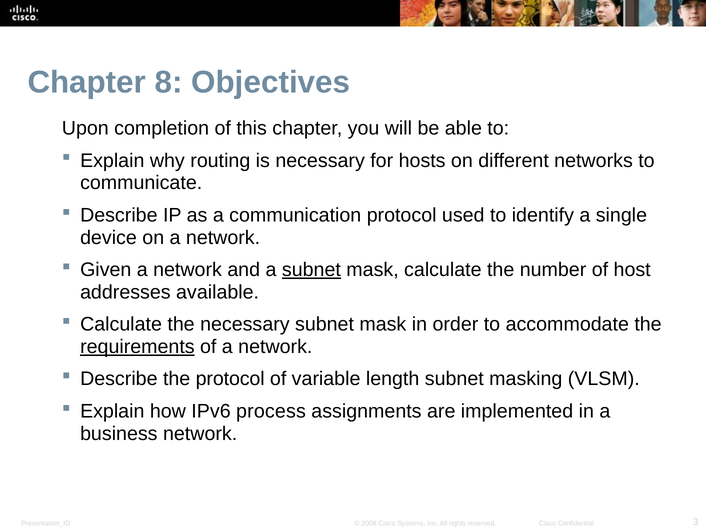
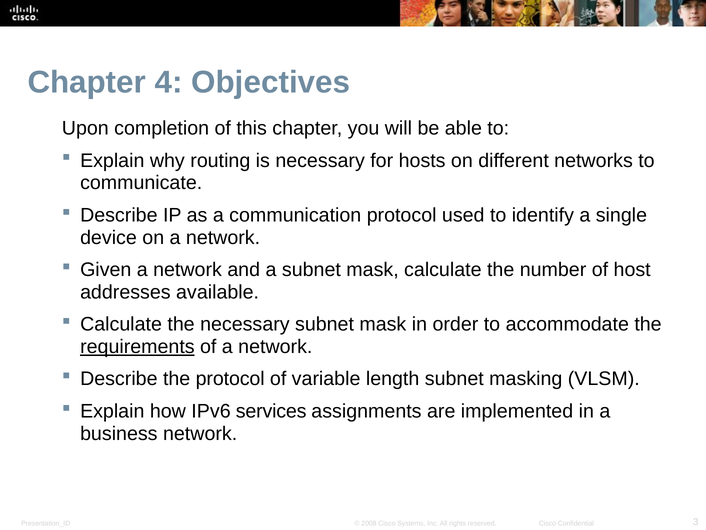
8: 8 -> 4
subnet at (311, 270) underline: present -> none
process: process -> services
